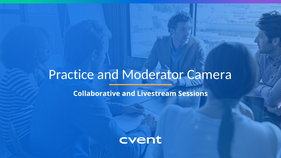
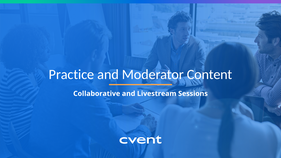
Camera: Camera -> Content
